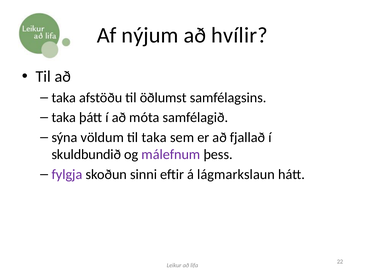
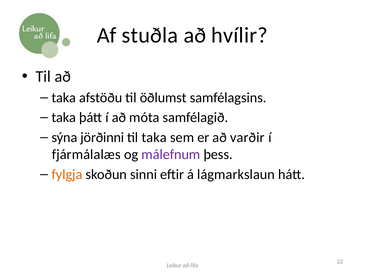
nýjum: nýjum -> stuðla
völdum: völdum -> jörðinni
fjallað: fjallað -> varðir
skuldbundið: skuldbundið -> fjármálalæs
fylgja colour: purple -> orange
